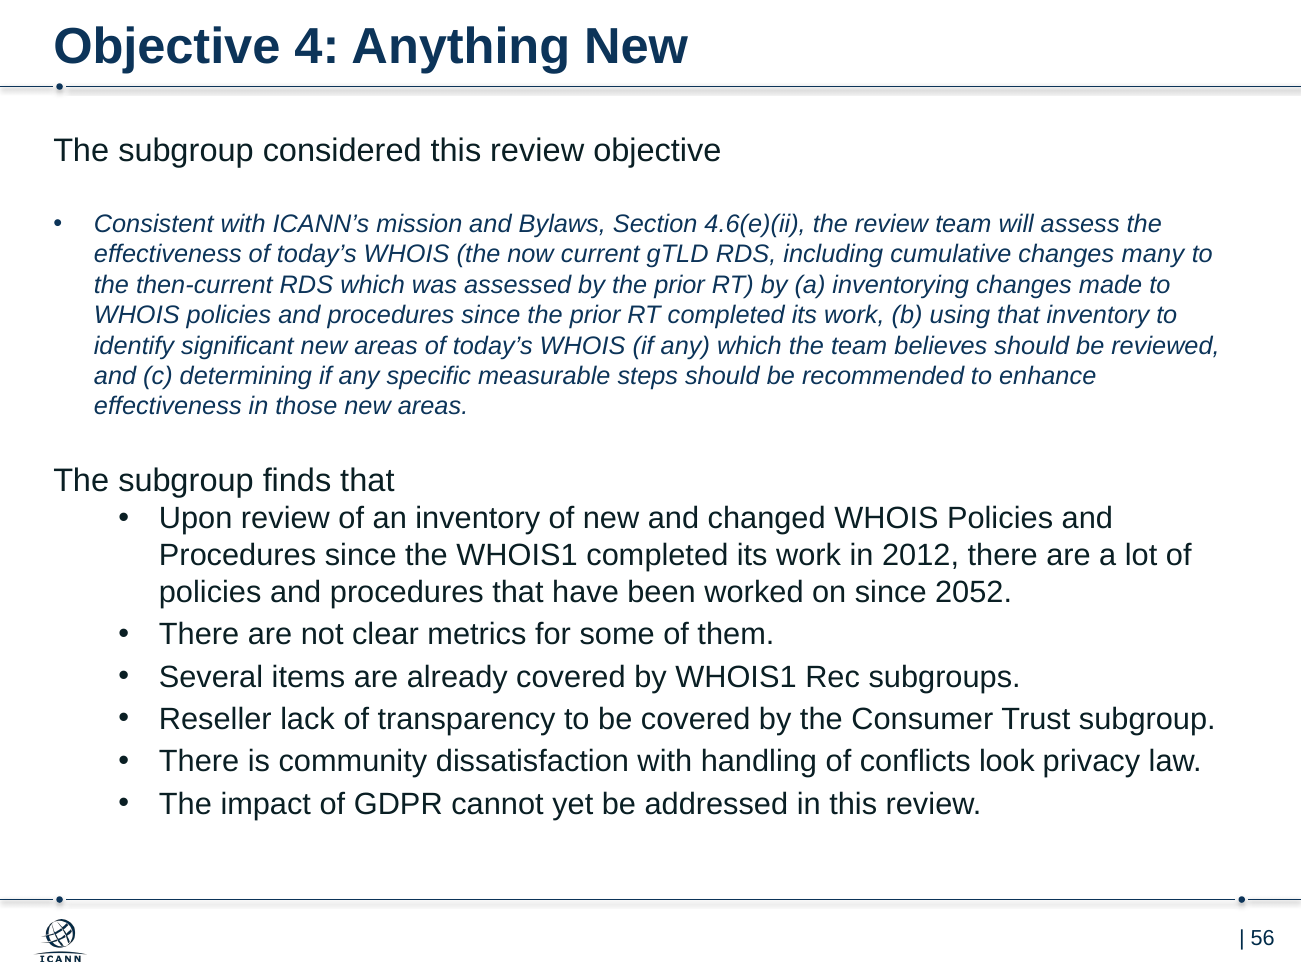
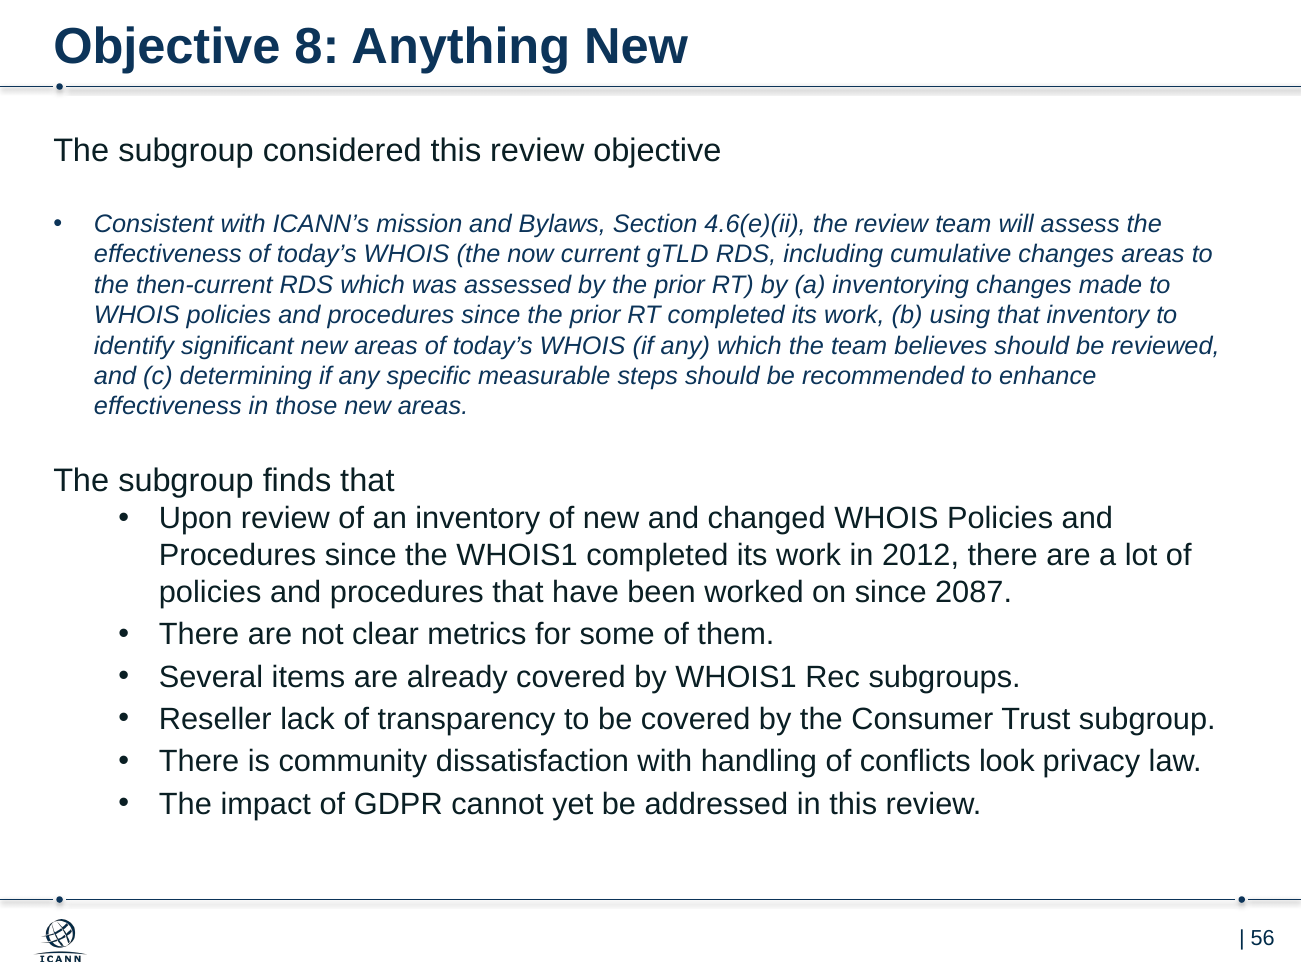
4: 4 -> 8
changes many: many -> areas
2052: 2052 -> 2087
